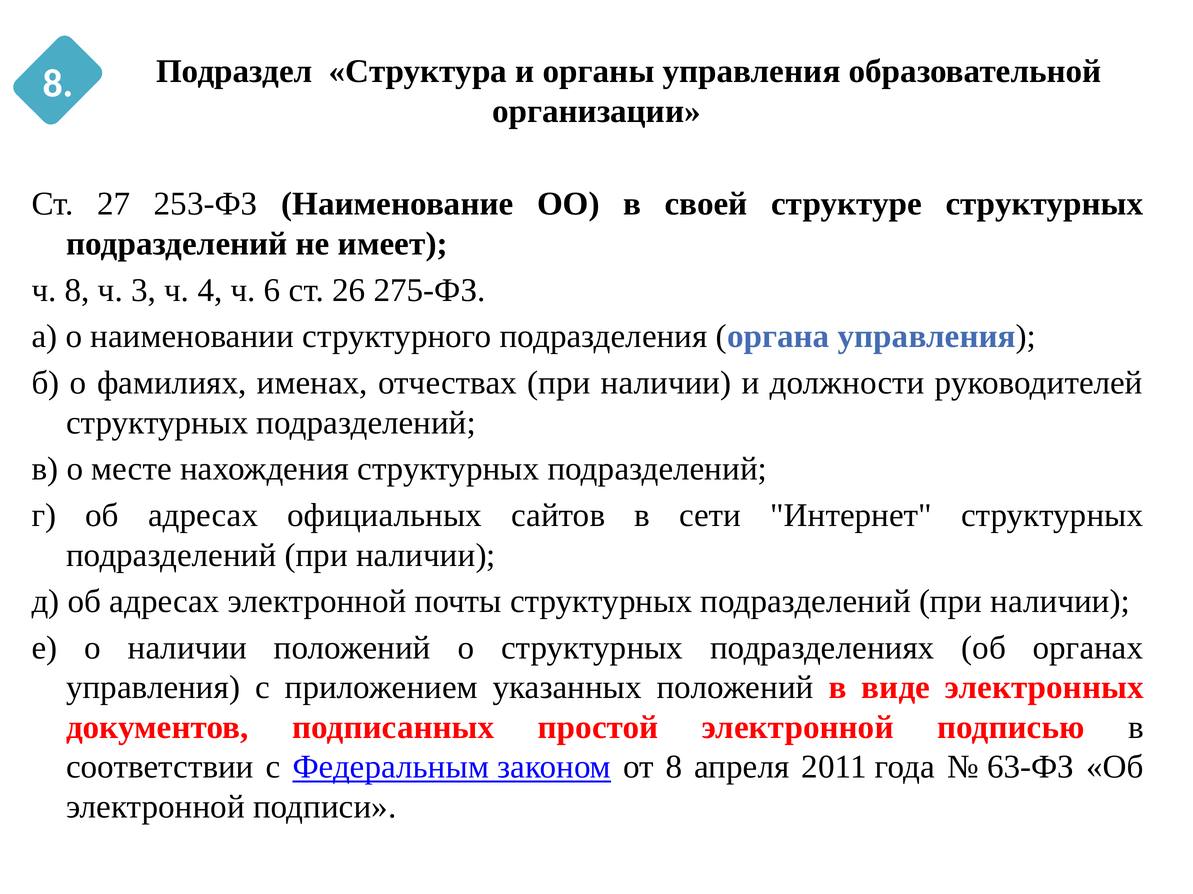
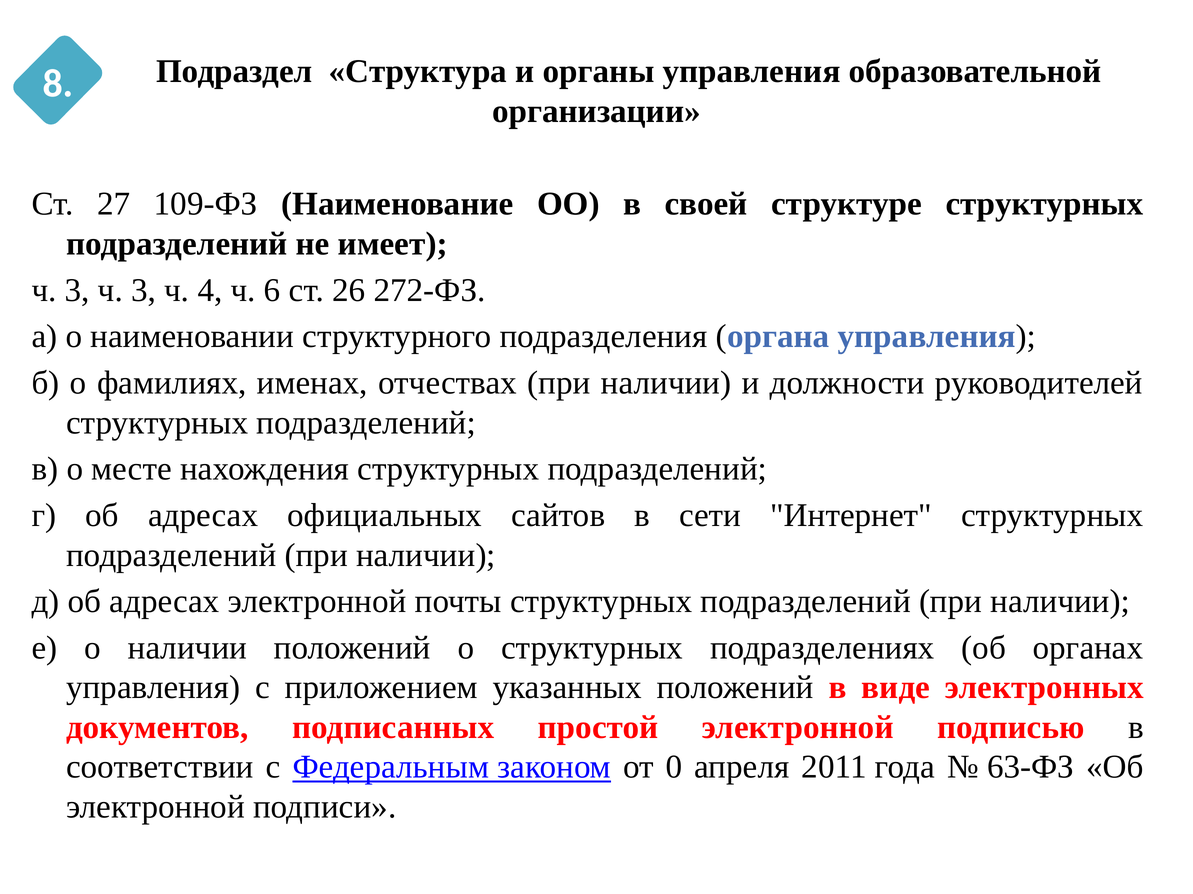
253-ФЗ: 253-ФЗ -> 109-ФЗ
8 at (77, 290): 8 -> 3
275-ФЗ: 275-ФЗ -> 272-ФЗ
от 8: 8 -> 0
